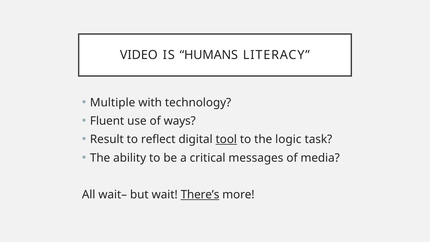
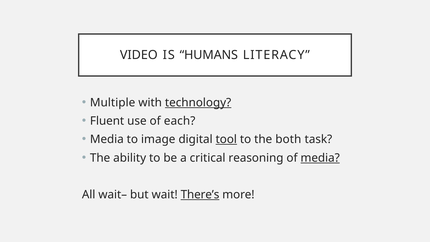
technology underline: none -> present
ways: ways -> each
Result at (107, 139): Result -> Media
reflect: reflect -> image
logic: logic -> both
messages: messages -> reasoning
media at (320, 158) underline: none -> present
